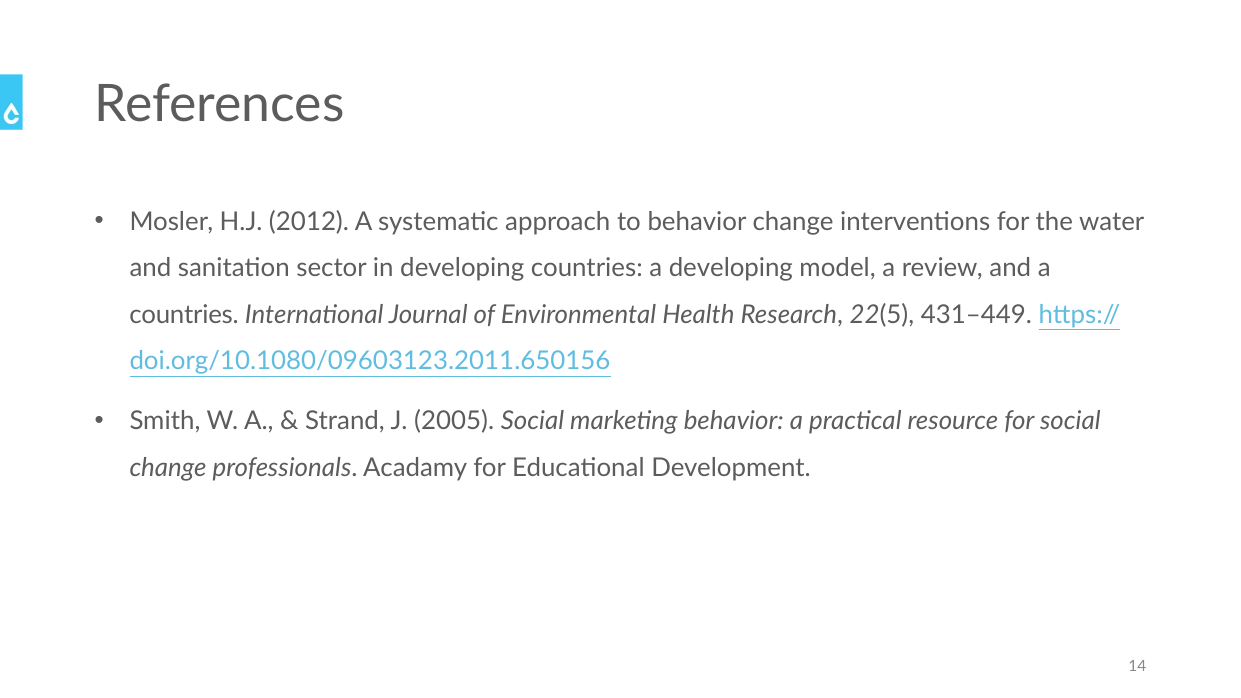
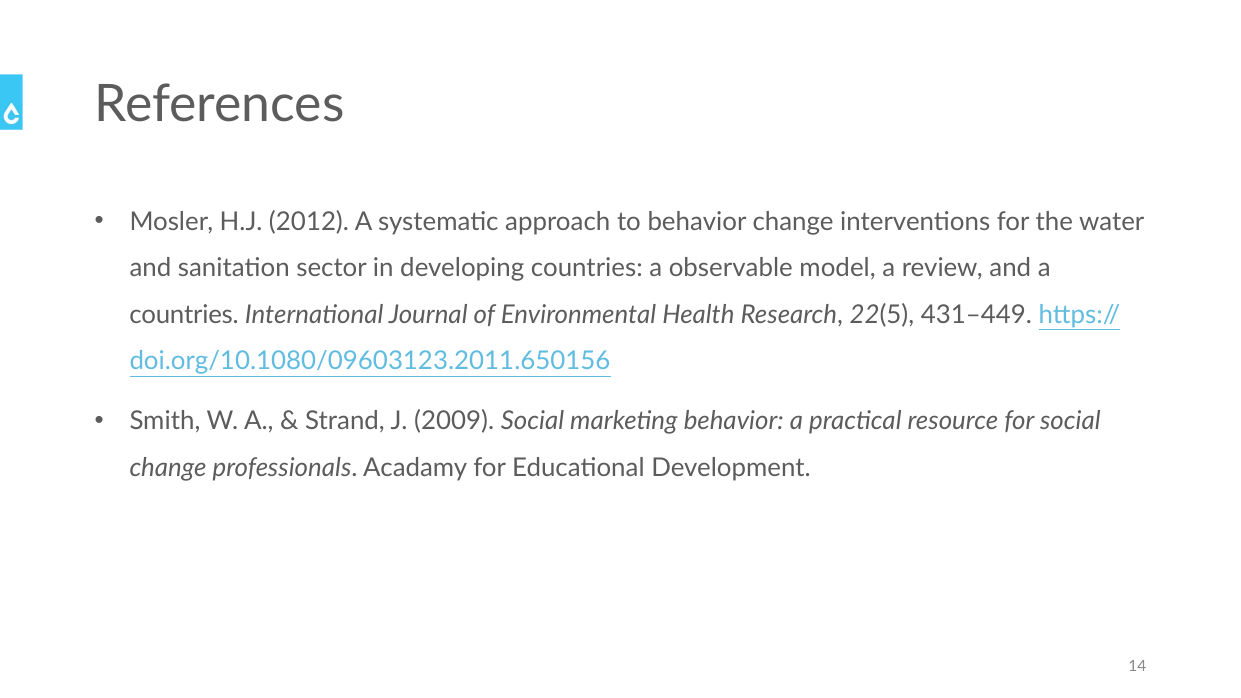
a developing: developing -> observable
2005: 2005 -> 2009
